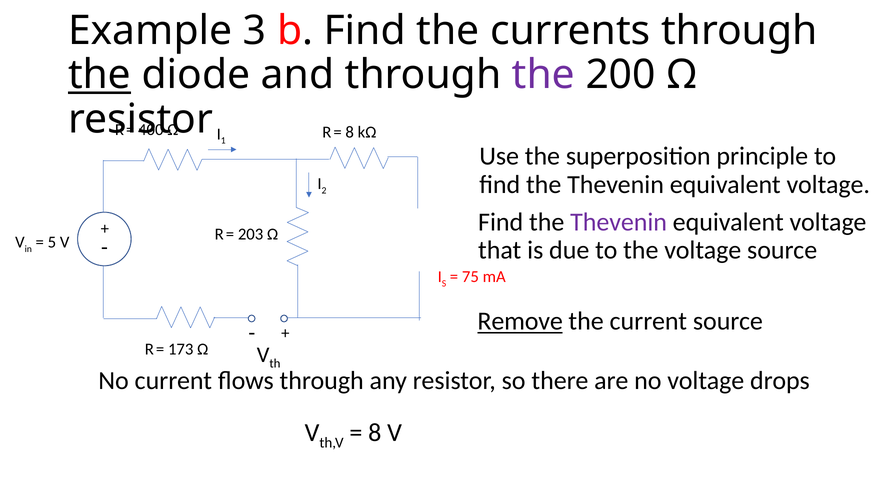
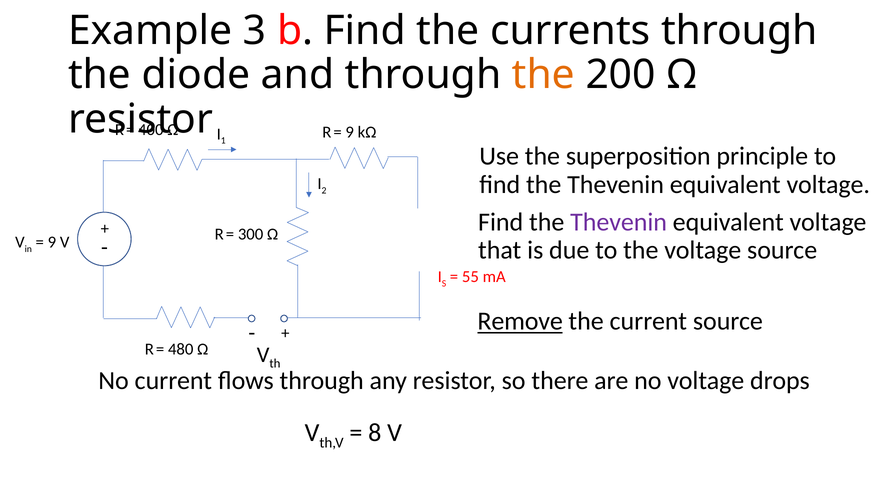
the at (100, 75) underline: present -> none
the at (543, 75) colour: purple -> orange
8 at (350, 132): 8 -> 9
203: 203 -> 300
5 at (52, 242): 5 -> 9
75: 75 -> 55
173: 173 -> 480
